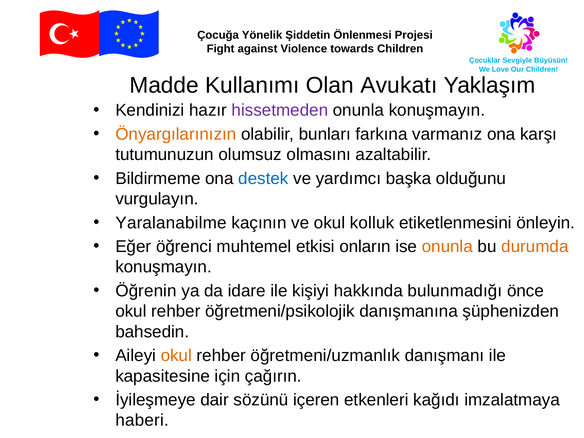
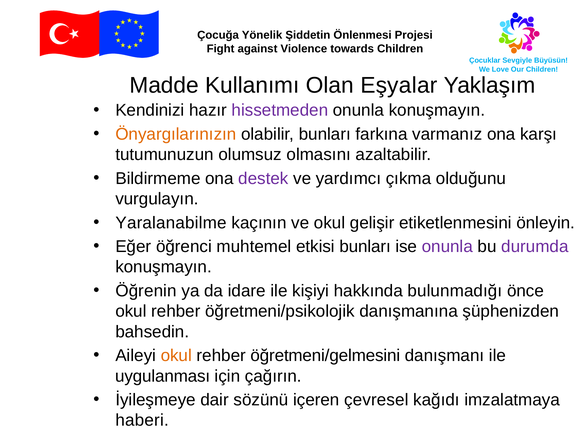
Avukatı: Avukatı -> Eşyalar
destek colour: blue -> purple
başka: başka -> çıkma
kolluk: kolluk -> gelişir
etkisi onların: onların -> bunları
onunla at (447, 247) colour: orange -> purple
durumda colour: orange -> purple
öğretmeni/uzmanlık: öğretmeni/uzmanlık -> öğretmeni/gelmesini
kapasitesine: kapasitesine -> uygulanması
etkenleri: etkenleri -> çevresel
